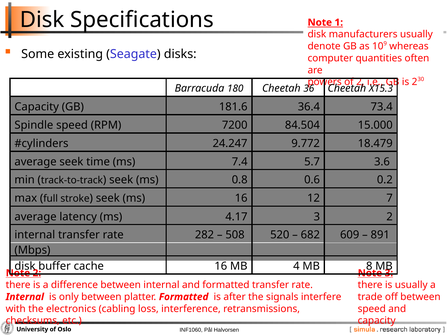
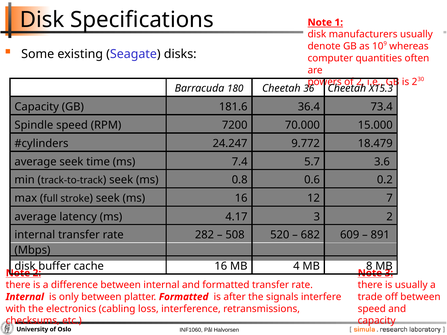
84.504: 84.504 -> 70.000
